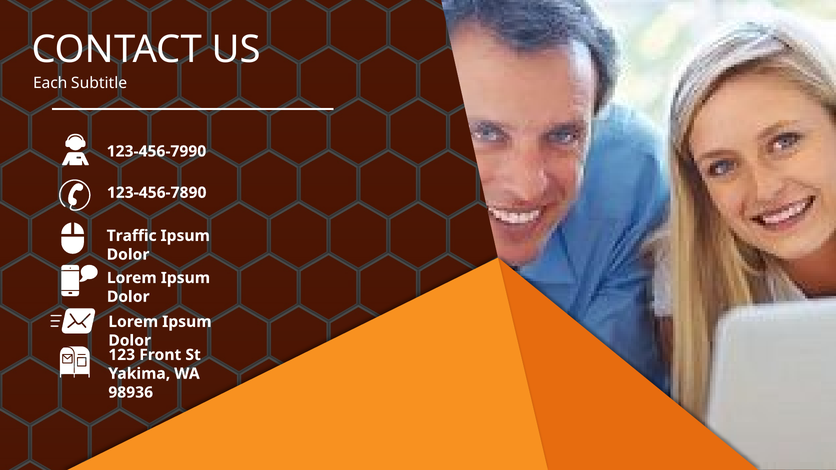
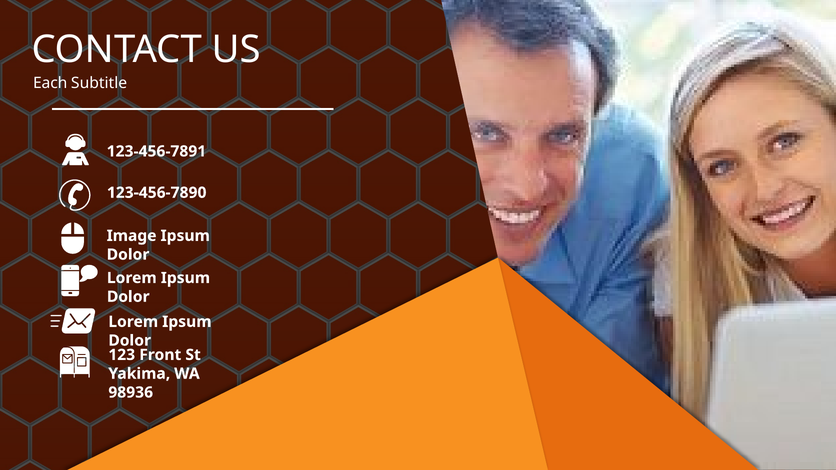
123-456-7990: 123-456-7990 -> 123-456-7891
Traffic: Traffic -> Image
